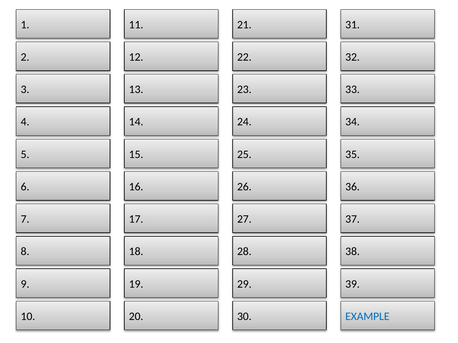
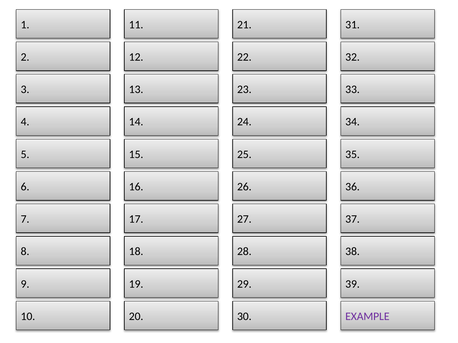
EXAMPLE colour: blue -> purple
